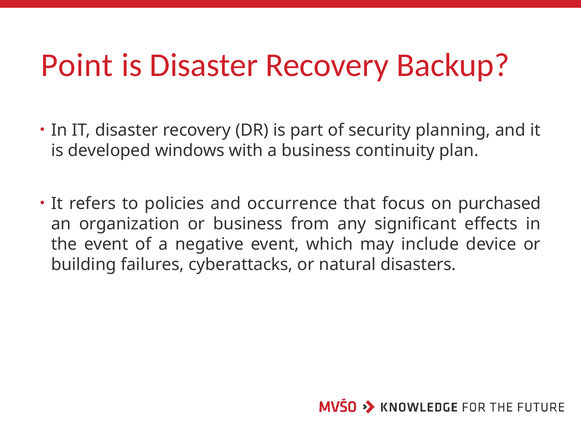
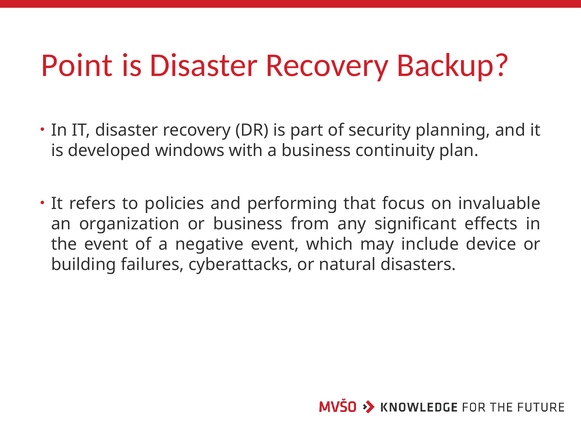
occurrence: occurrence -> performing
purchased: purchased -> invaluable
